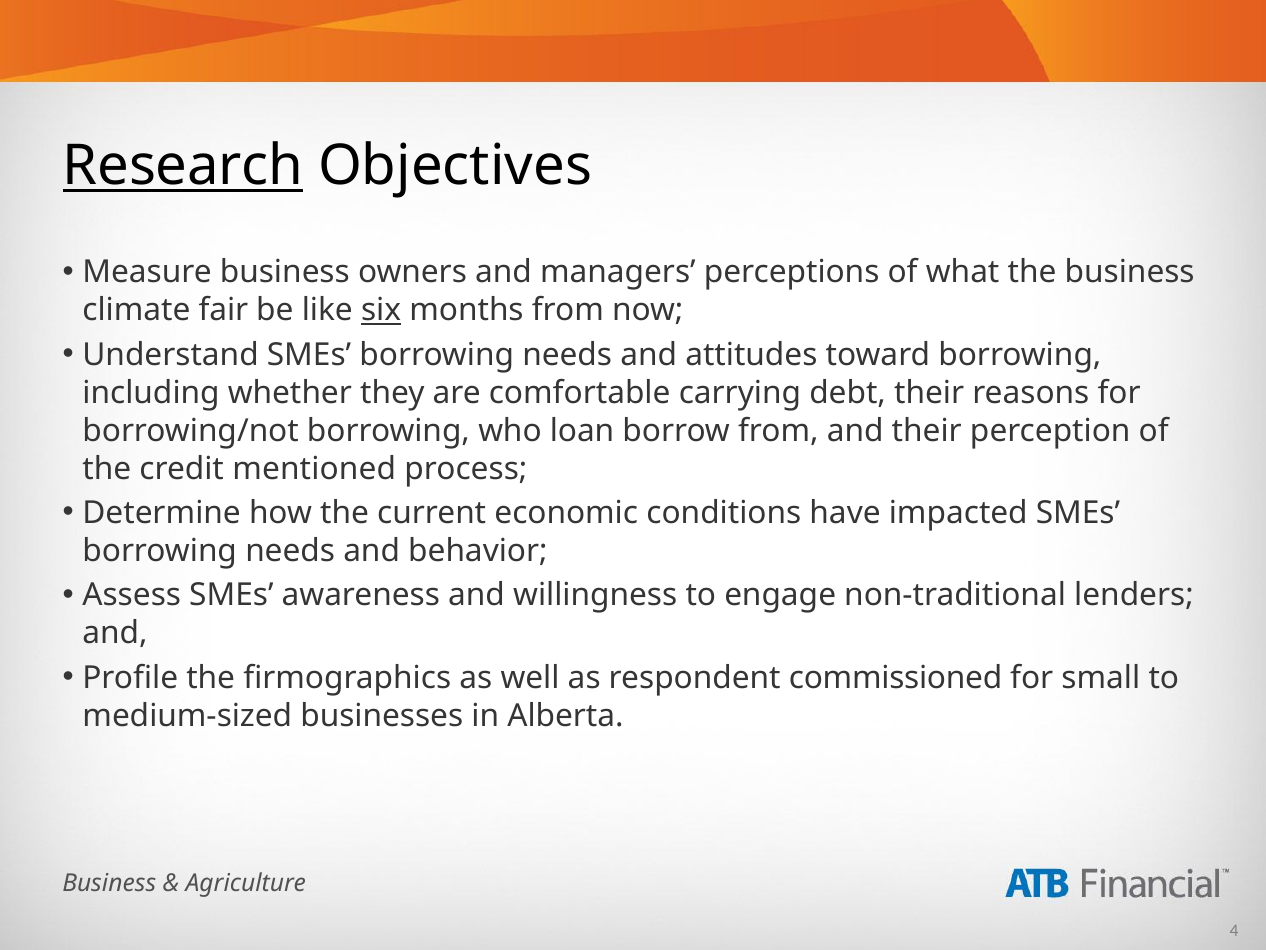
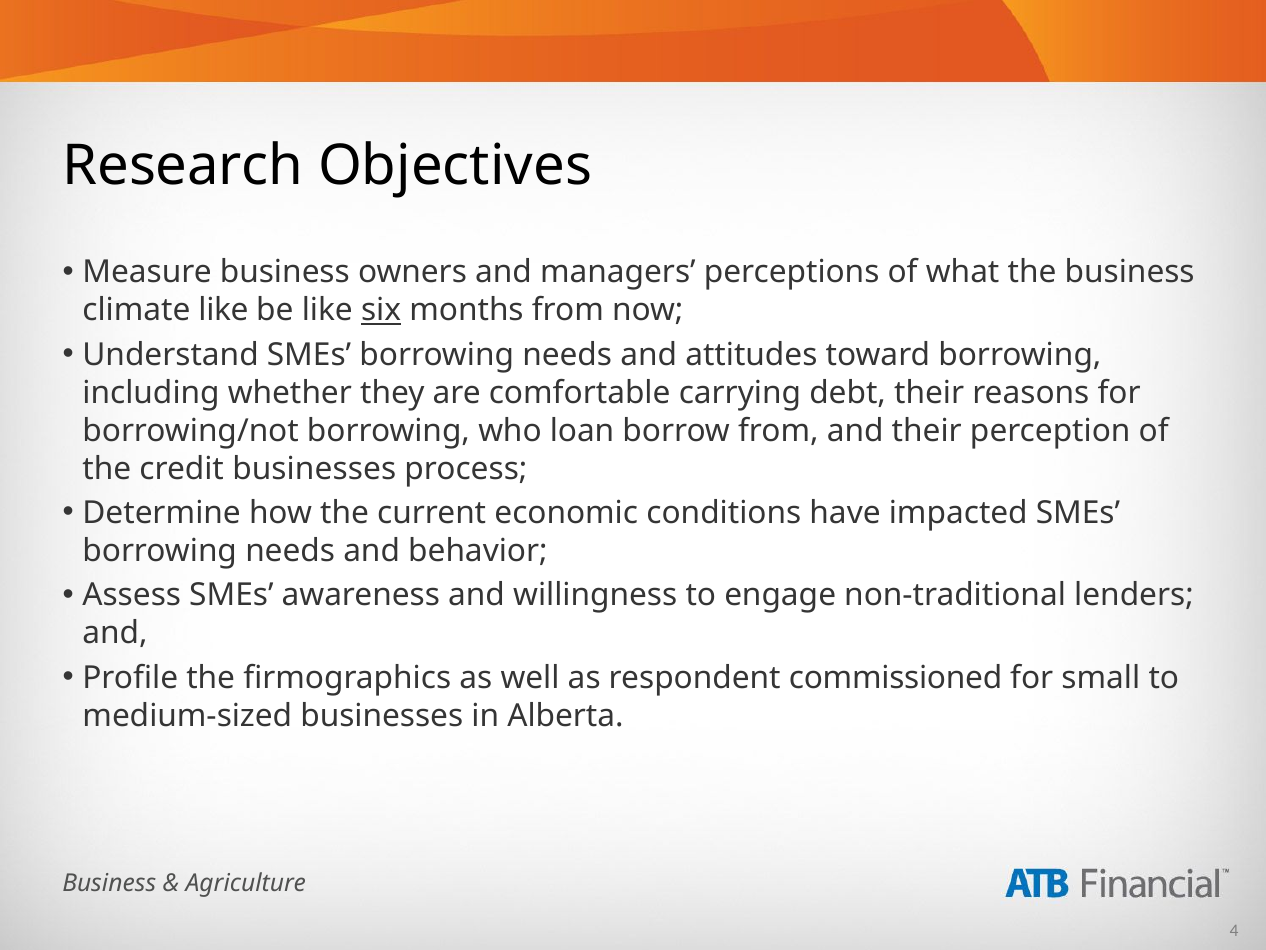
Research underline: present -> none
climate fair: fair -> like
credit mentioned: mentioned -> businesses
